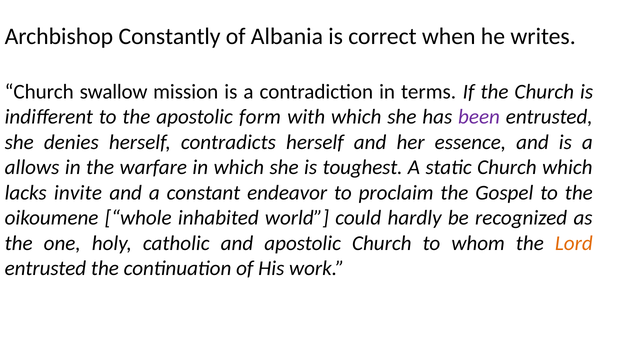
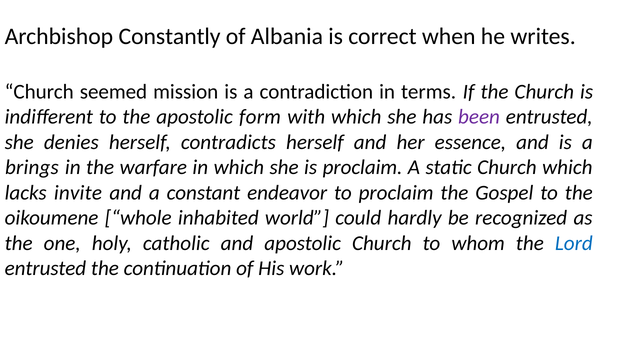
swallow: swallow -> seemed
allows: allows -> brings
is toughest: toughest -> proclaim
Lord colour: orange -> blue
